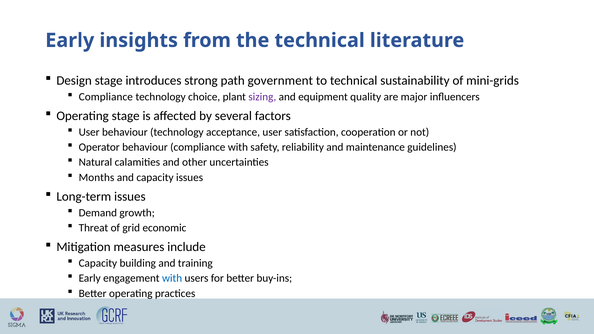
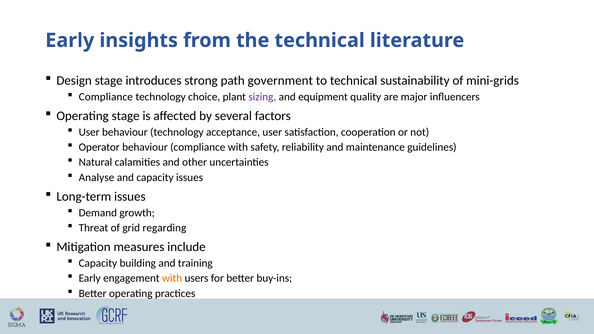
Months: Months -> Analyse
economic: economic -> regarding
with at (172, 278) colour: blue -> orange
